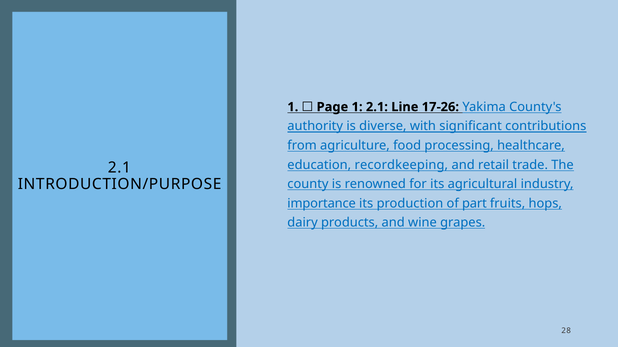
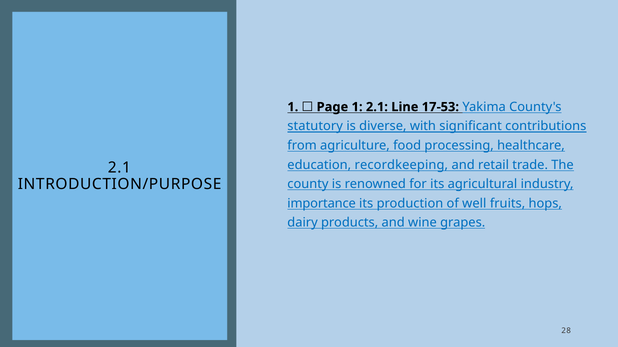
17-26: 17-26 -> 17-53
authority: authority -> statutory
part: part -> well
